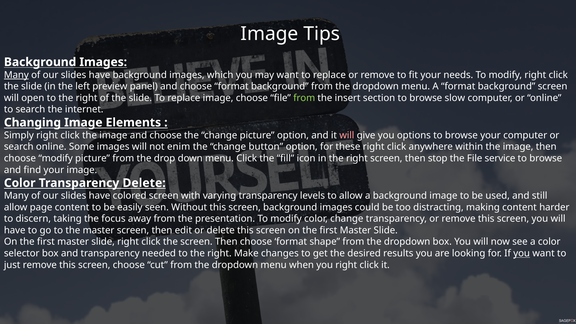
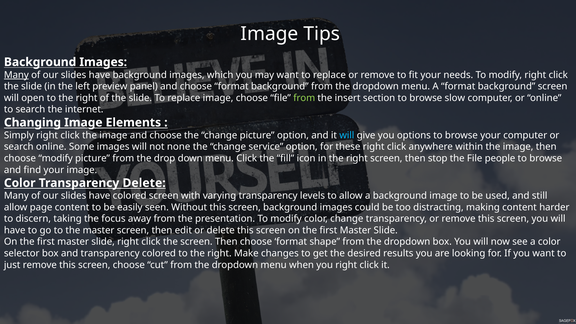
will at (347, 135) colour: pink -> light blue
enim: enim -> none
button: button -> service
service: service -> people
transparency needed: needed -> colored
you at (522, 253) underline: present -> none
